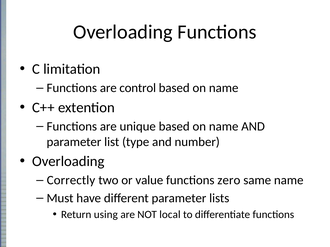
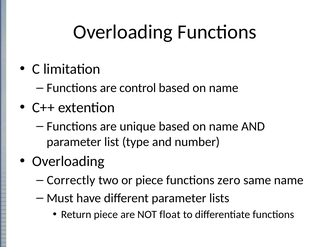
or value: value -> piece
Return using: using -> piece
local: local -> float
